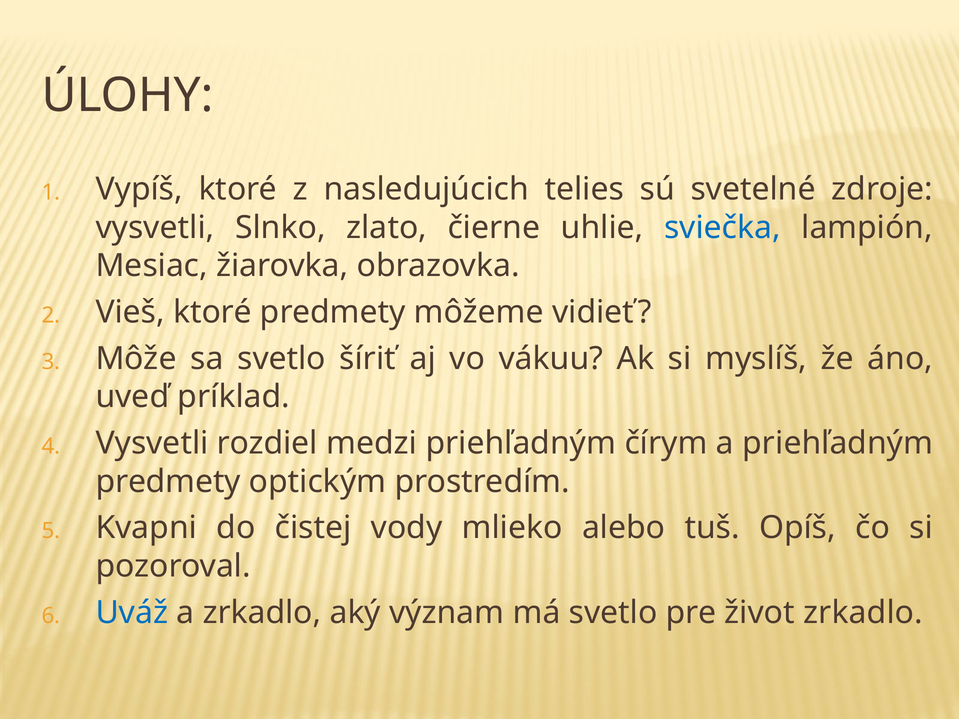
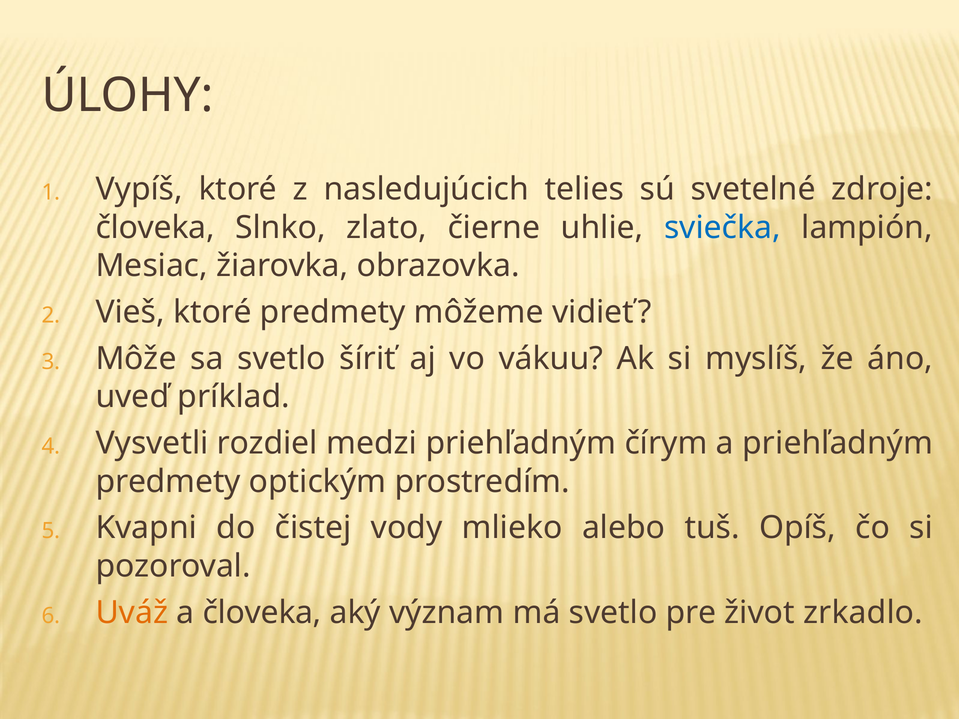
vysvetli at (155, 228): vysvetli -> človeka
Uváž colour: blue -> orange
a zrkadlo: zrkadlo -> človeka
